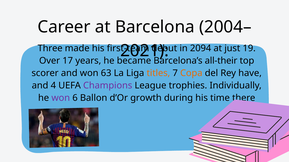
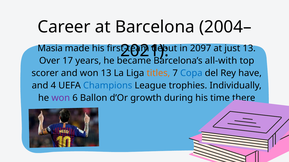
Three: Three -> Masia
2094: 2094 -> 2097
just 19: 19 -> 13
all-their: all-their -> all-with
won 63: 63 -> 13
Copa colour: orange -> blue
Champions colour: purple -> blue
